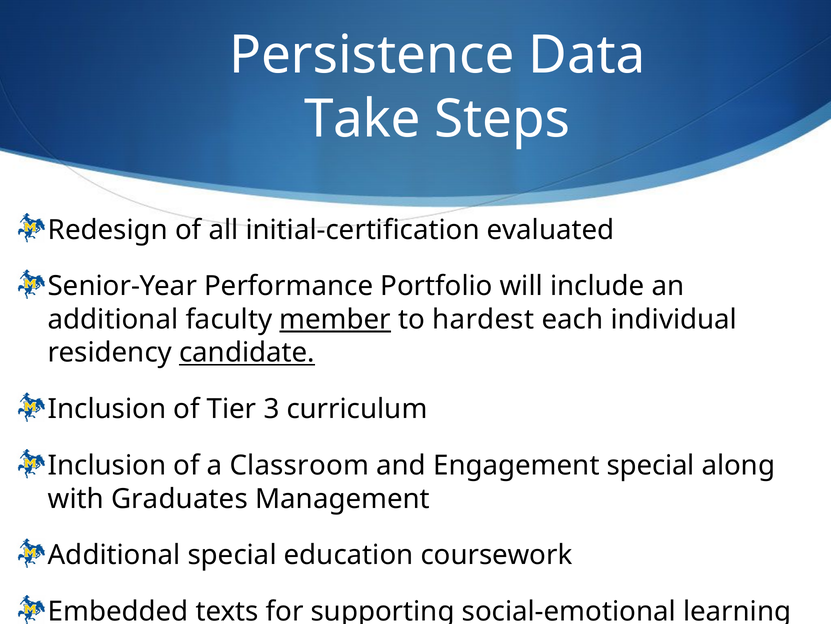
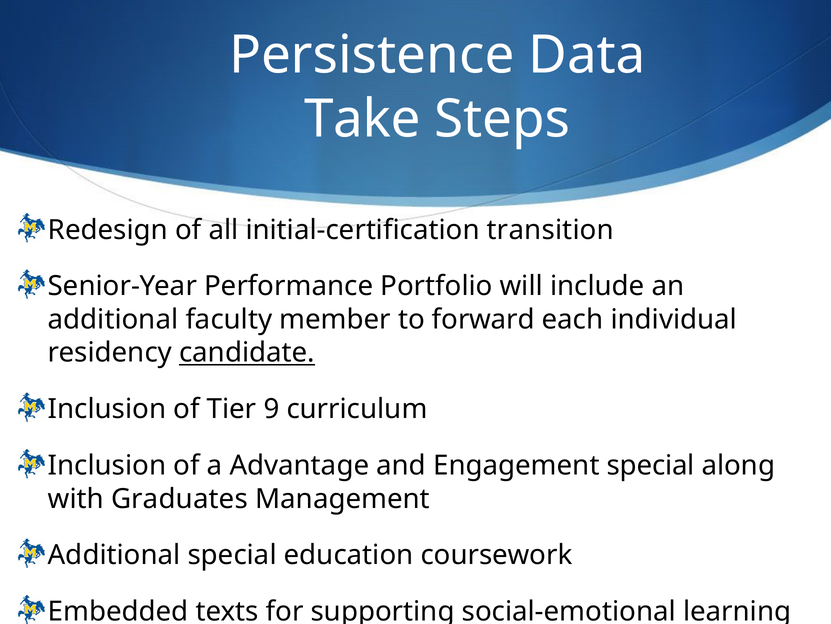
evaluated: evaluated -> transition
member underline: present -> none
hardest: hardest -> forward
3: 3 -> 9
Classroom: Classroom -> Advantage
